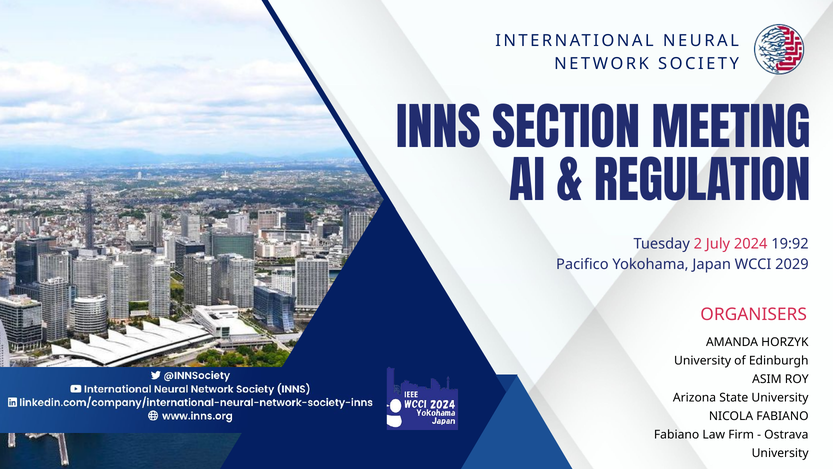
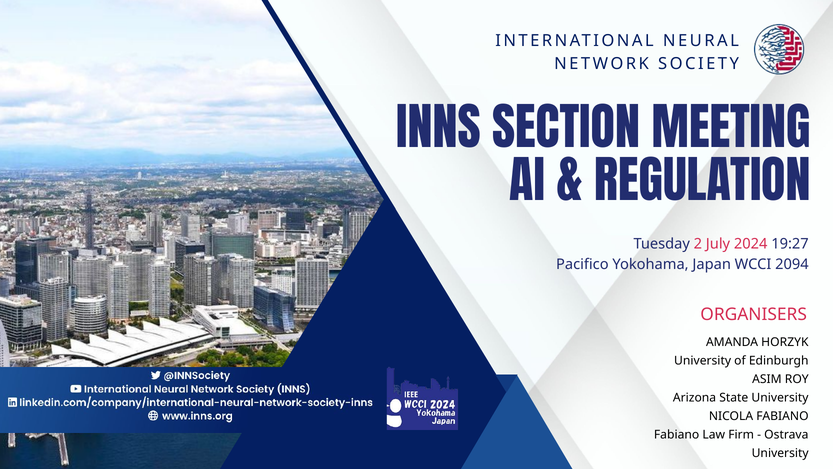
19:92: 19:92 -> 19:27
2029: 2029 -> 2094
